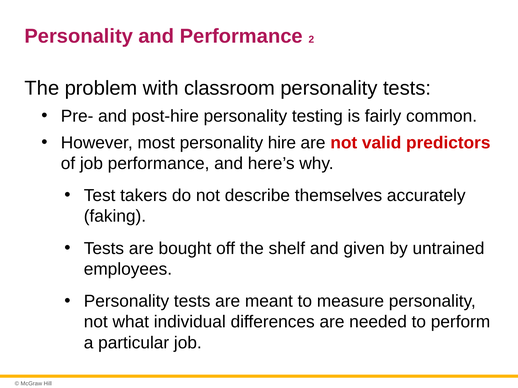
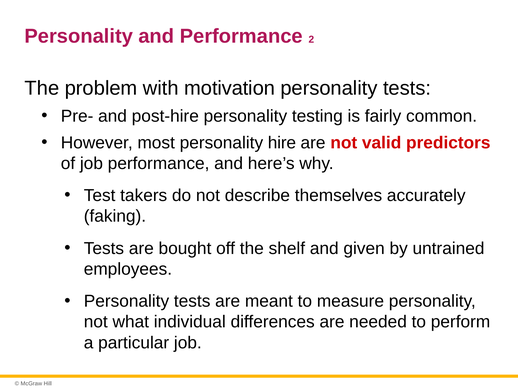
classroom: classroom -> motivation
